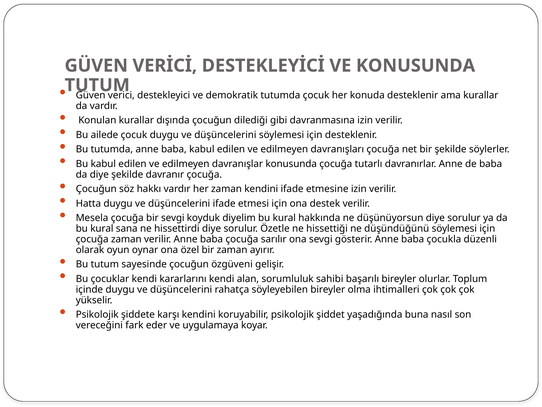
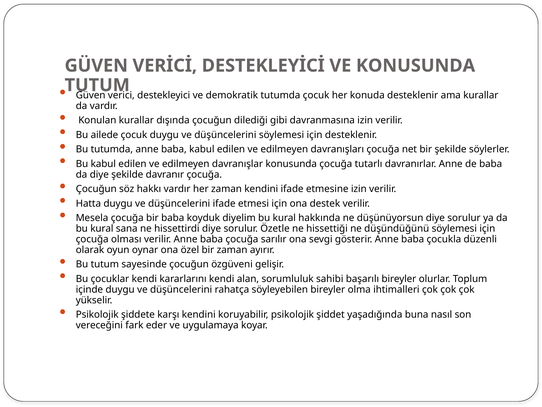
bir sevgi: sevgi -> baba
çocuğa zaman: zaman -> olması
